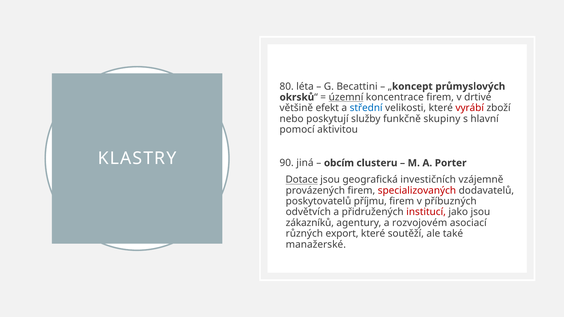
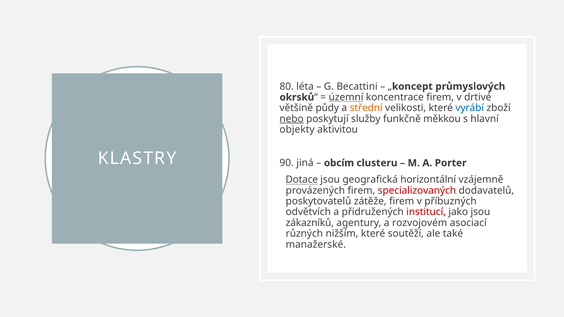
efekt: efekt -> půdy
střední colour: blue -> orange
vyrábí colour: red -> blue
nebo underline: none -> present
skupiny: skupiny -> měkkou
pomocí: pomocí -> objekty
investičních: investičních -> horizontální
příjmu: příjmu -> zátěže
export: export -> nižším
